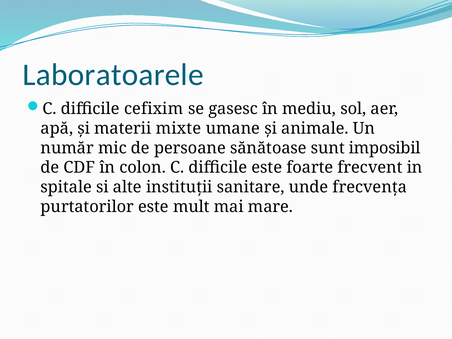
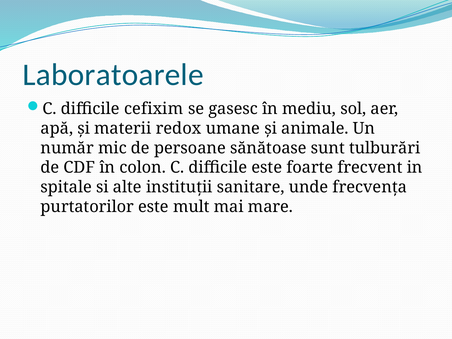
mixte: mixte -> redox
imposibil: imposibil -> tulburări
